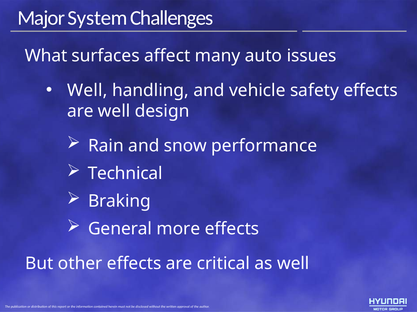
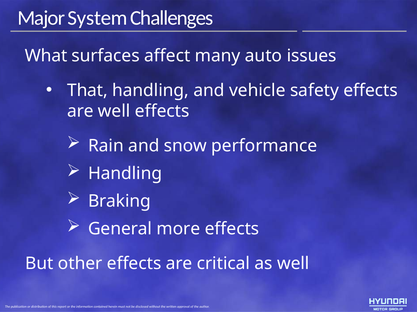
Well at (87, 91): Well -> That
well design: design -> effects
Technical at (125, 174): Technical -> Handling
